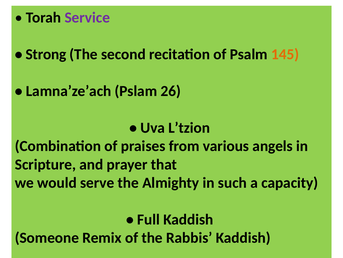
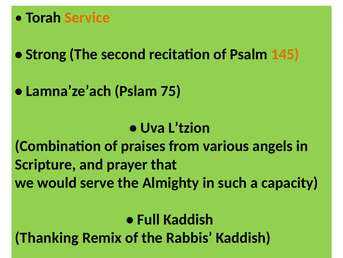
Service colour: purple -> orange
26: 26 -> 75
Someone: Someone -> Thanking
